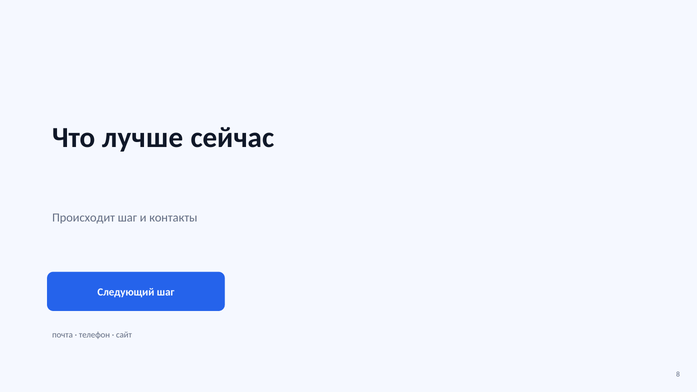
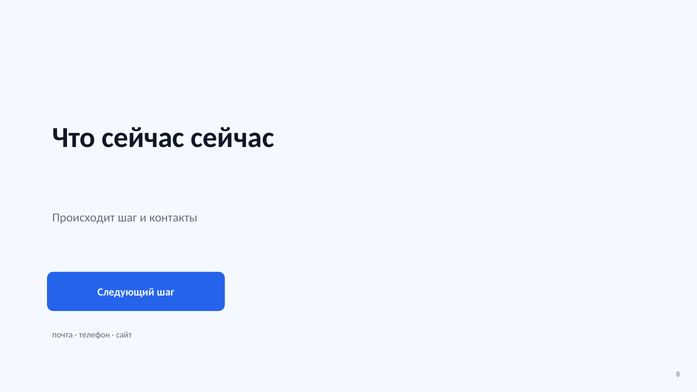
Что лучше: лучше -> сейчас
